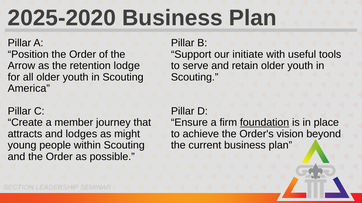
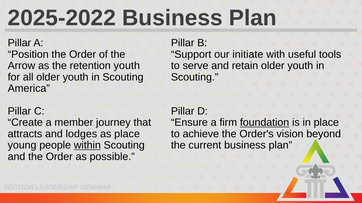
2025-2020: 2025-2020 -> 2025-2022
retention lodge: lodge -> youth
as might: might -> place
within underline: none -> present
